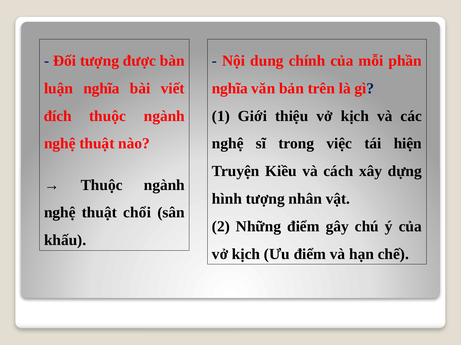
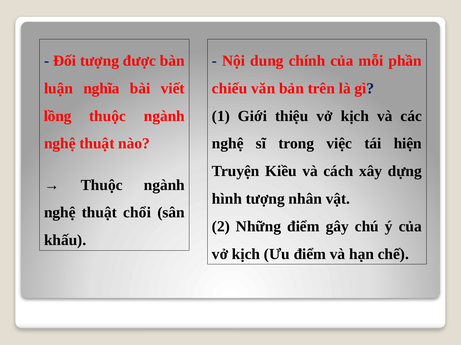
nghĩa at (230, 89): nghĩa -> chiếu
đích: đích -> lồng
